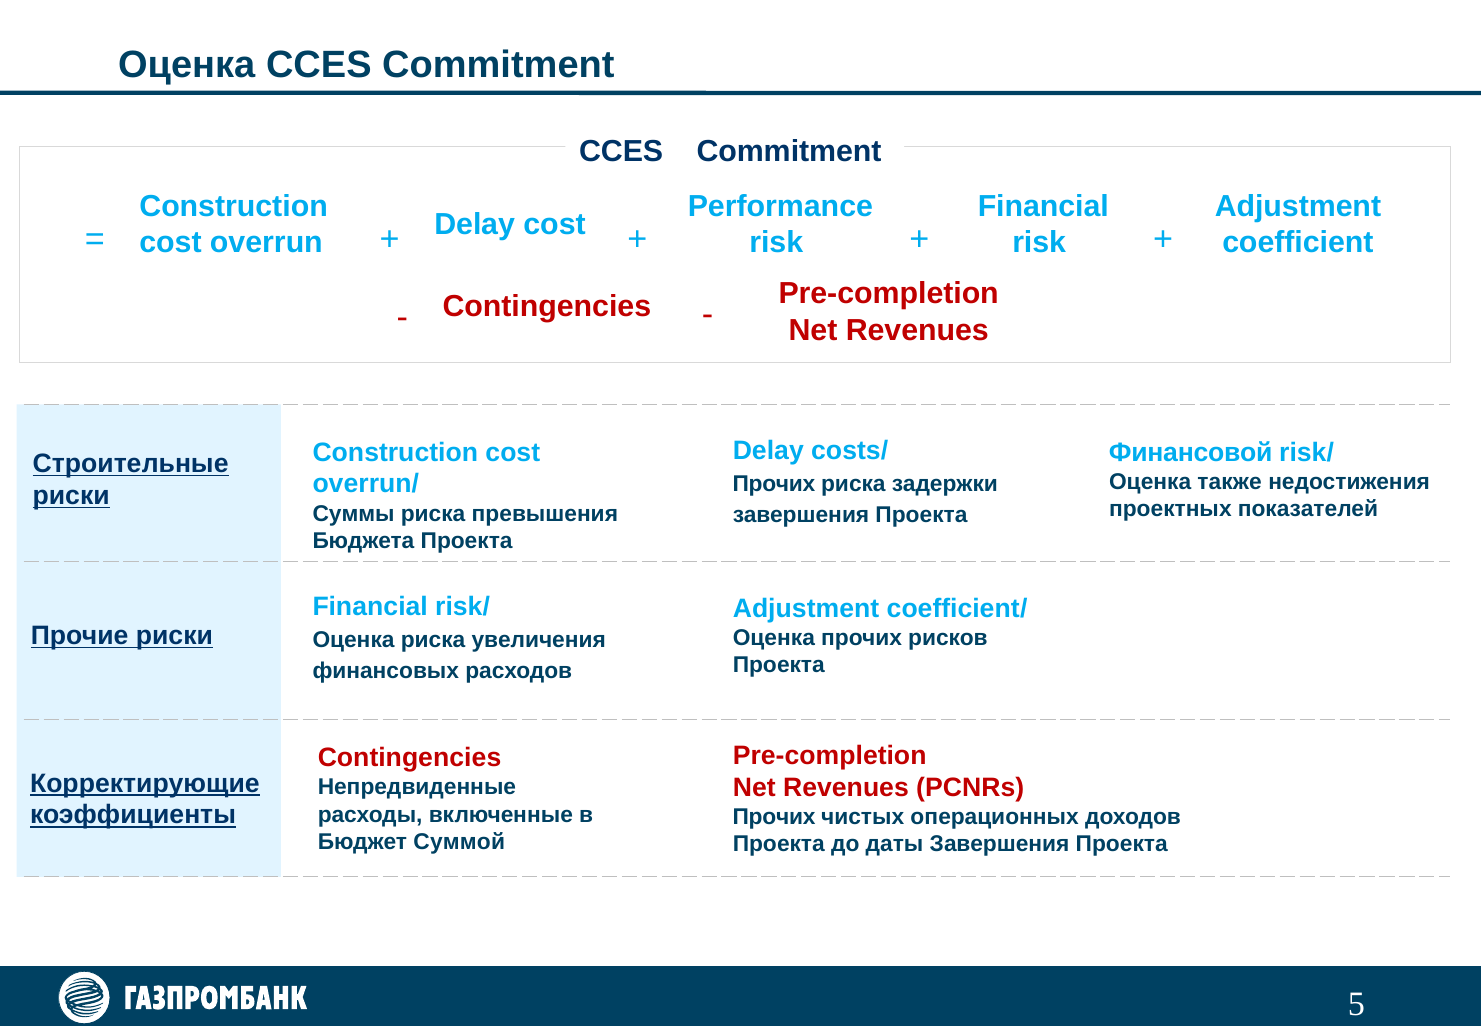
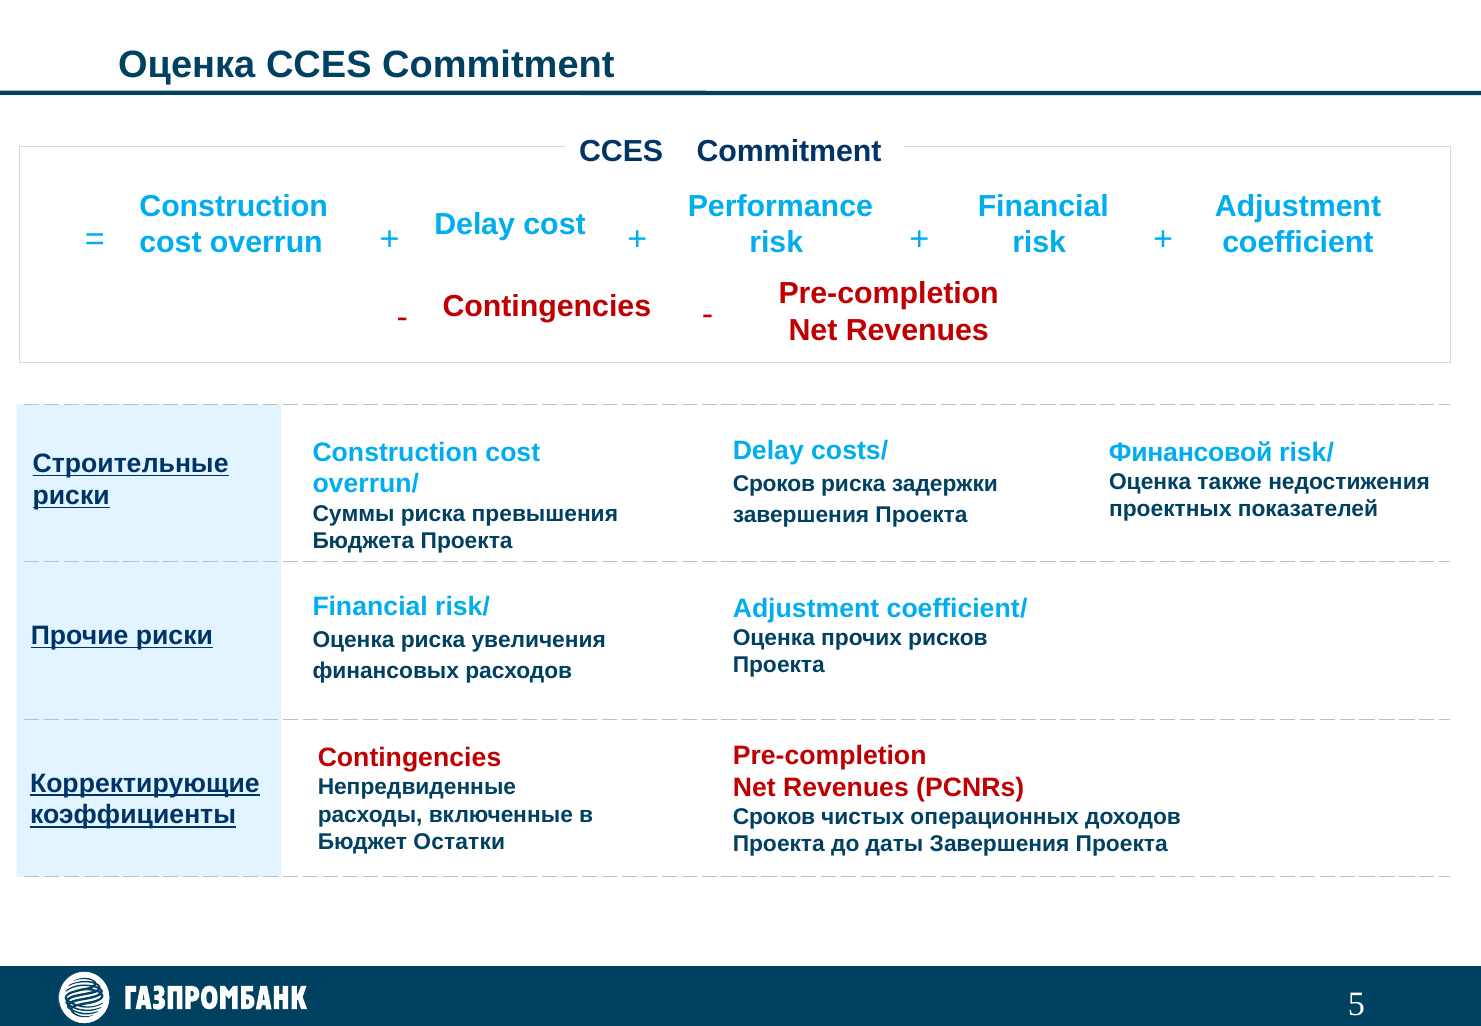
Прочих at (774, 484): Прочих -> Сроков
Прочих at (774, 816): Прочих -> Сроков
Суммой: Суммой -> Остатки
